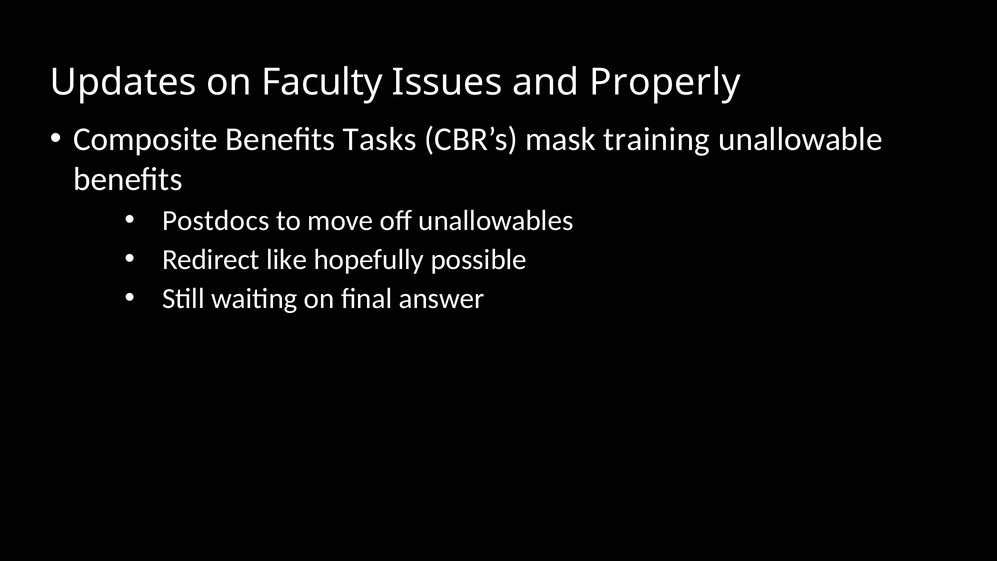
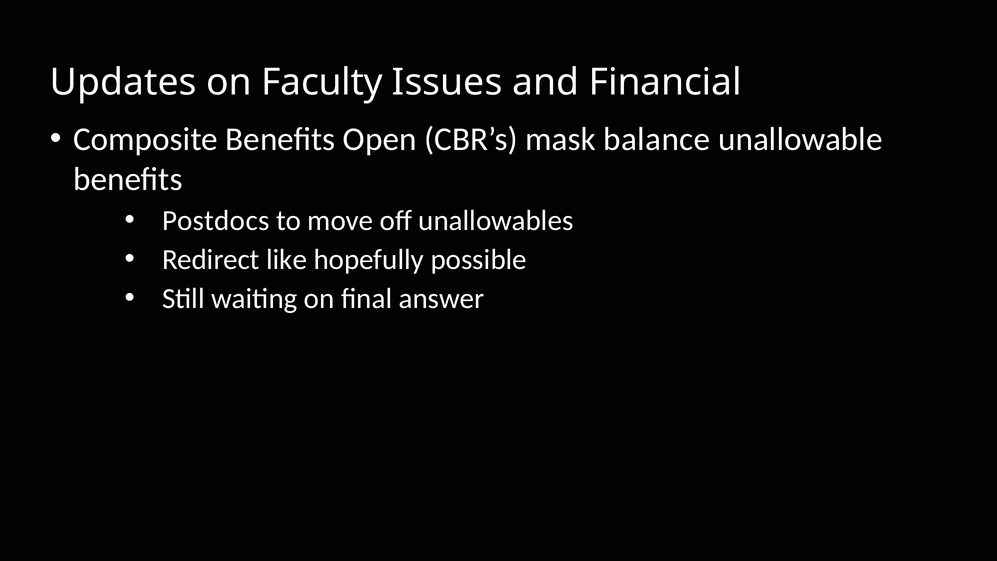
Properly: Properly -> Financial
Tasks: Tasks -> Open
training: training -> balance
